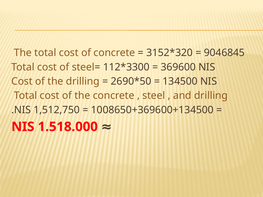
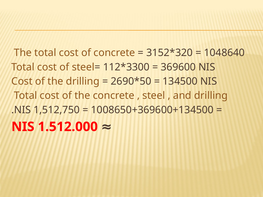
9046845: 9046845 -> 1048640
1.518.000: 1.518.000 -> 1.512.000
